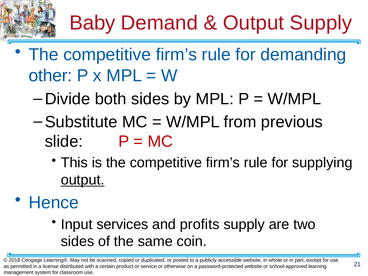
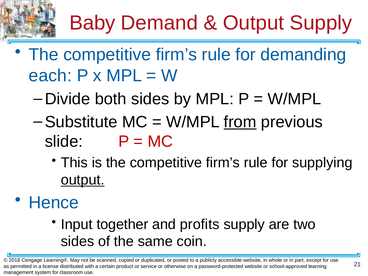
other: other -> each
from underline: none -> present
services: services -> together
